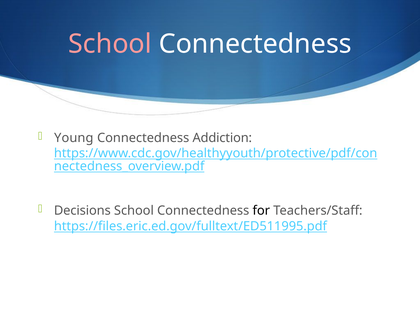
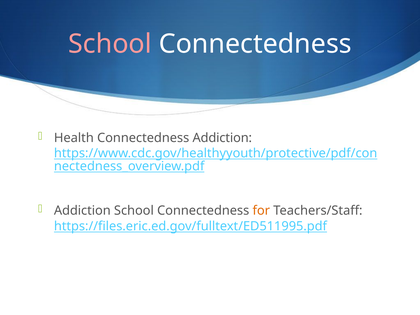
Young: Young -> Health
Decisions at (82, 211): Decisions -> Addiction
for colour: black -> orange
